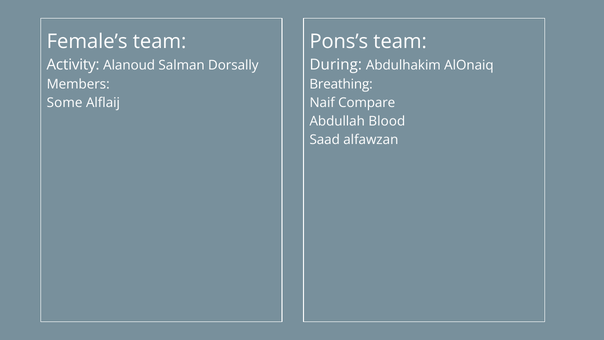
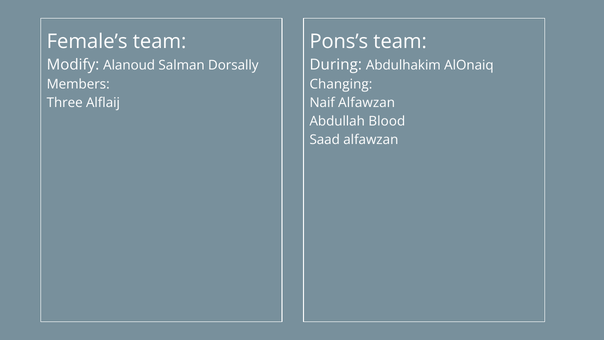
Activity: Activity -> Modify
Breathing: Breathing -> Changing
Some: Some -> Three
Naif Compare: Compare -> Alfawzan
